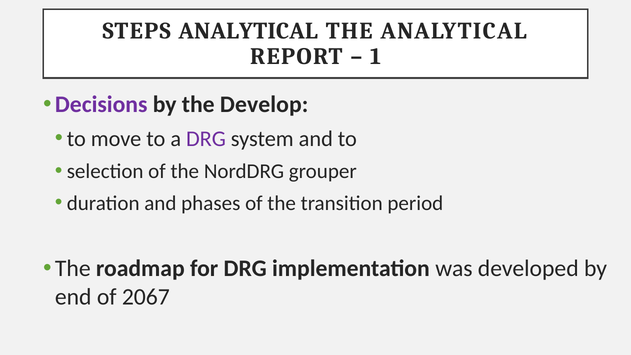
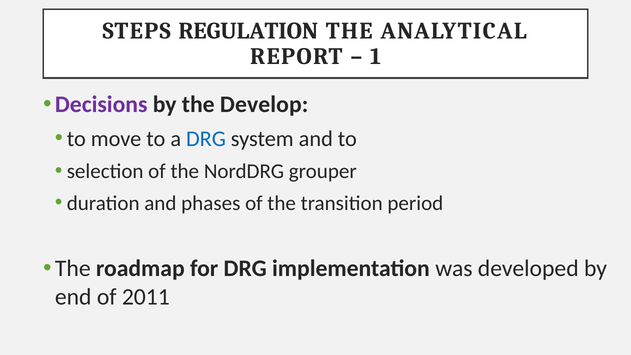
STEPS ANALYTICAL: ANALYTICAL -> REGULATION
DRG at (206, 139) colour: purple -> blue
2067: 2067 -> 2011
